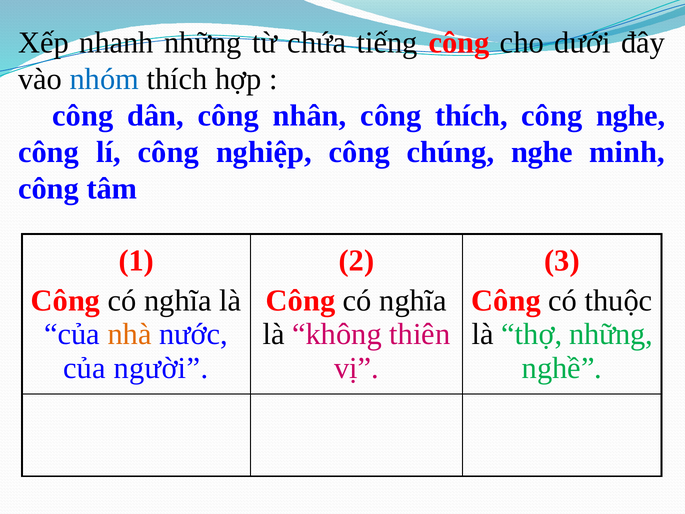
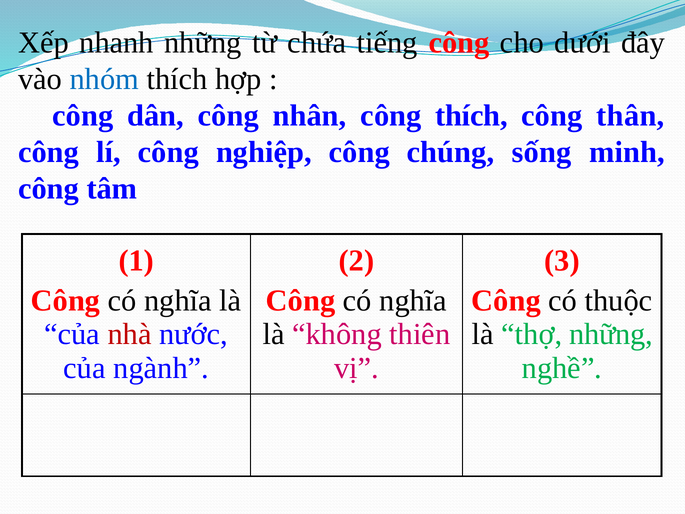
công nghe: nghe -> thân
chúng nghe: nghe -> sống
nhà colour: orange -> red
người: người -> ngành
